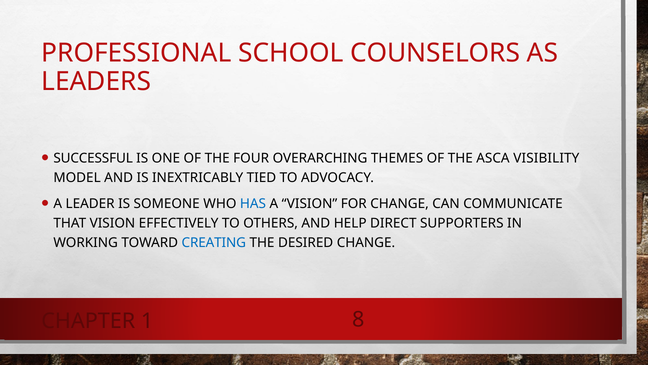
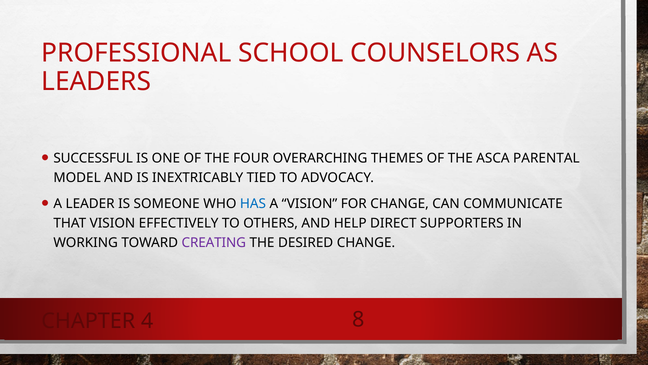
VISIBILITY: VISIBILITY -> PARENTAL
CREATING colour: blue -> purple
1: 1 -> 4
